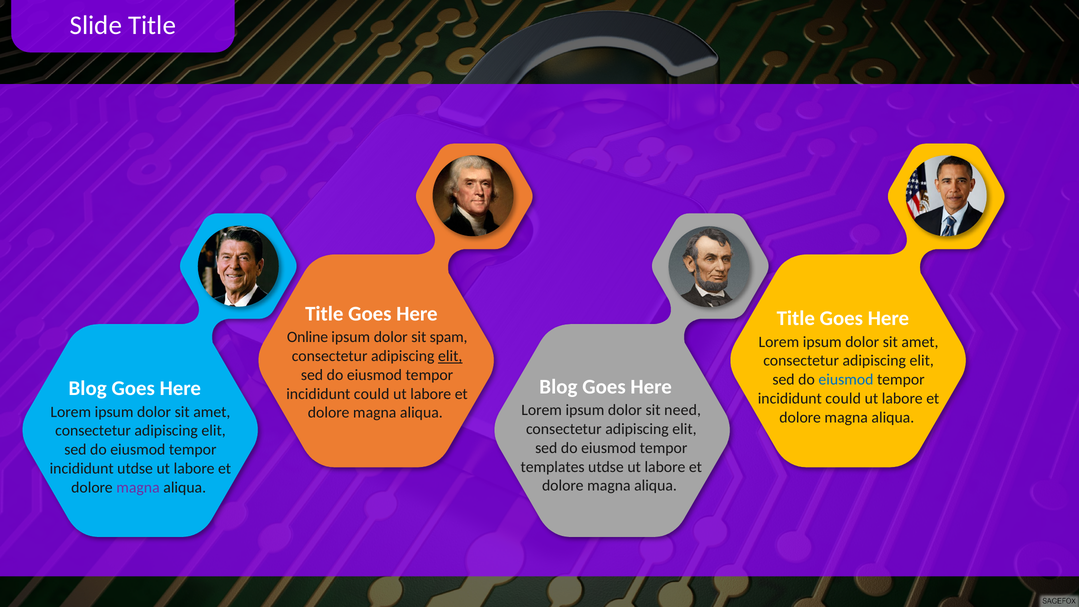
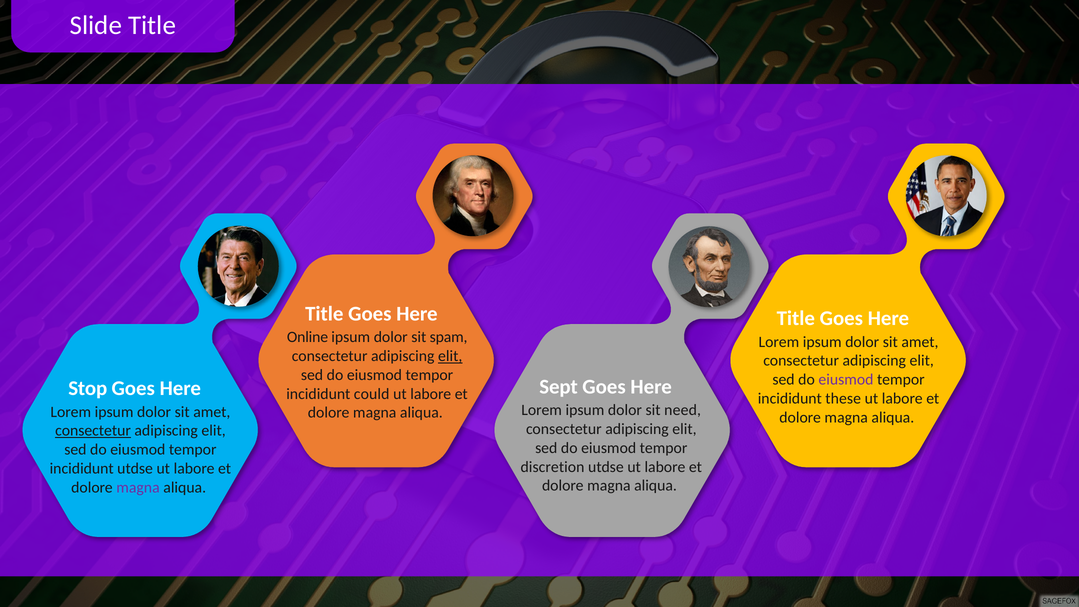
eiusmod at (846, 380) colour: blue -> purple
Blog at (558, 387): Blog -> Sept
Blog at (88, 388): Blog -> Stop
could at (843, 398): could -> these
consectetur at (93, 431) underline: none -> present
templates: templates -> discretion
